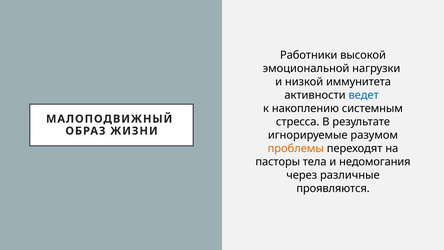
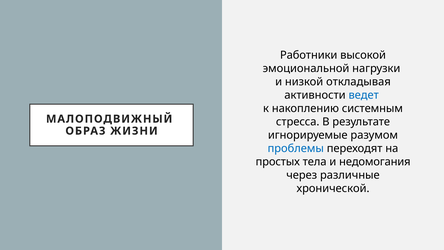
иммунитета: иммунитета -> откладывая
проблемы colour: orange -> blue
пасторы: пасторы -> простых
проявляются: проявляются -> хронической
